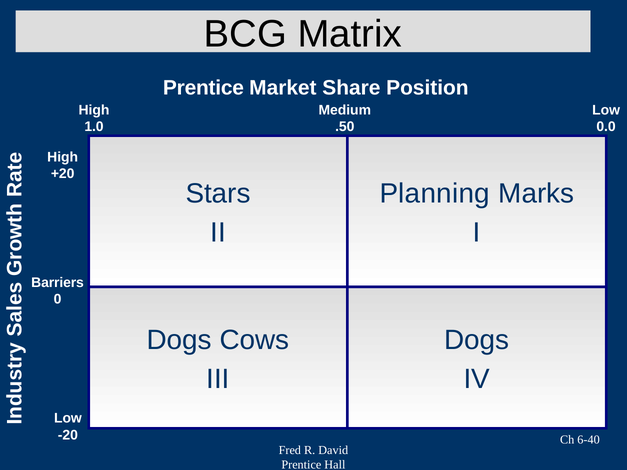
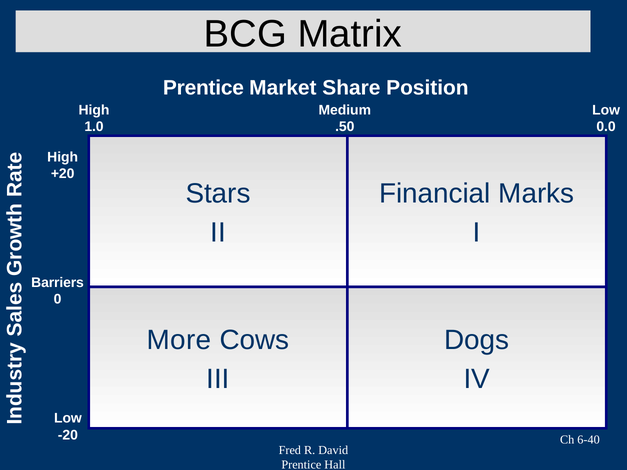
Planning: Planning -> Financial
Dogs at (179, 340): Dogs -> More
